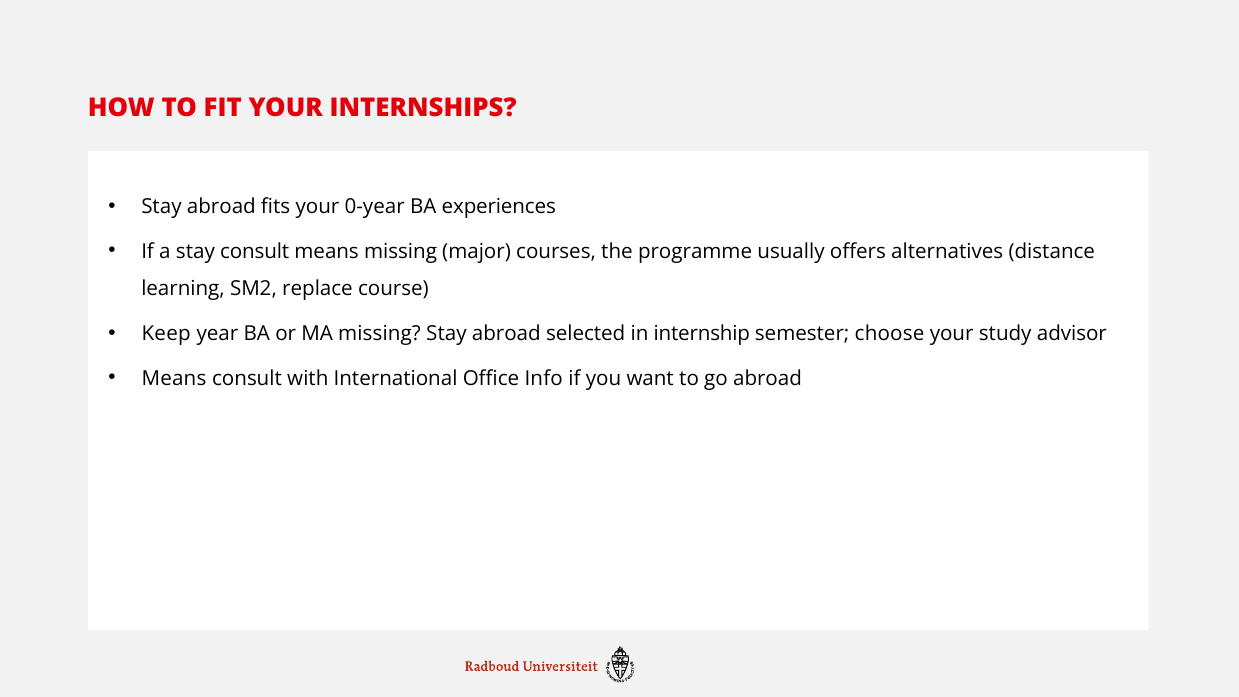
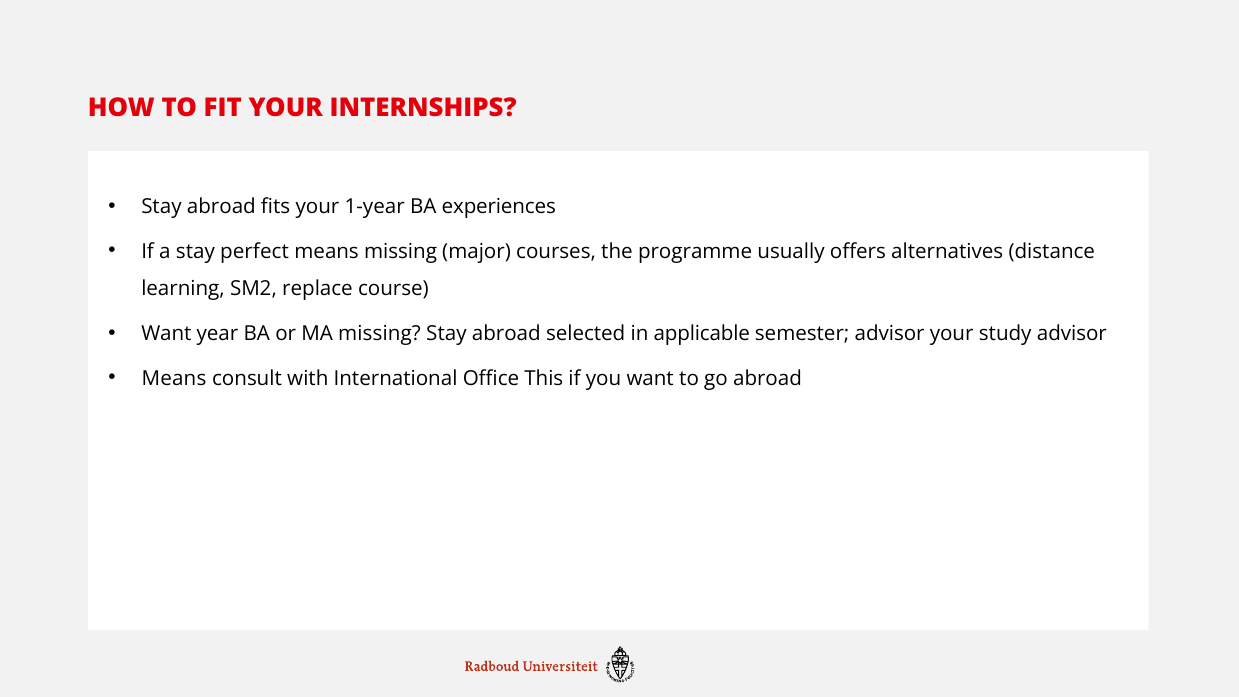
0-year: 0-year -> 1-year
stay consult: consult -> perfect
Keep at (166, 333): Keep -> Want
internship: internship -> applicable
semester choose: choose -> advisor
Info: Info -> This
